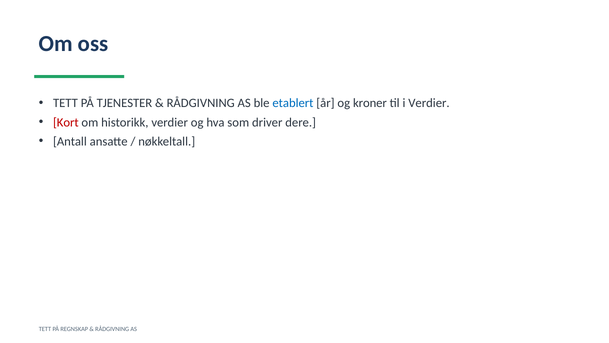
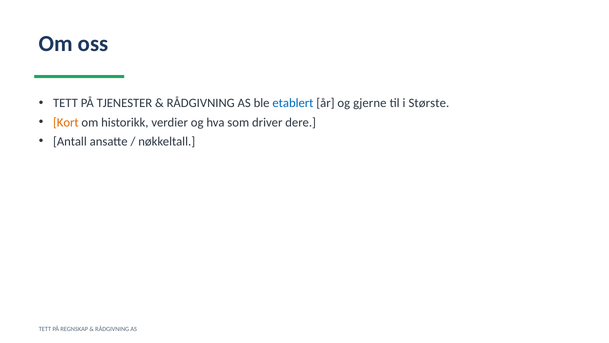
kroner: kroner -> gjerne
i Verdier: Verdier -> Største
Kort colour: red -> orange
